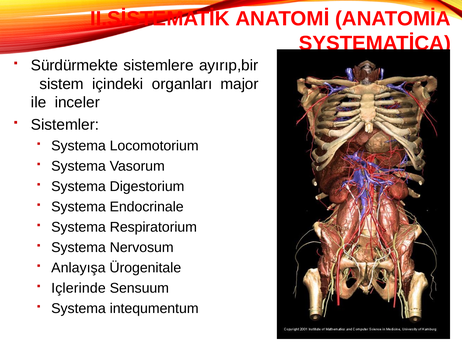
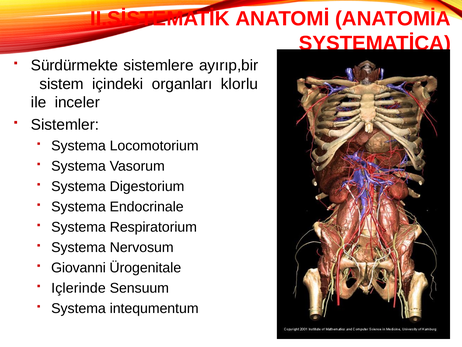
major: major -> klorlu
Anlayışa: Anlayışa -> Giovanni
